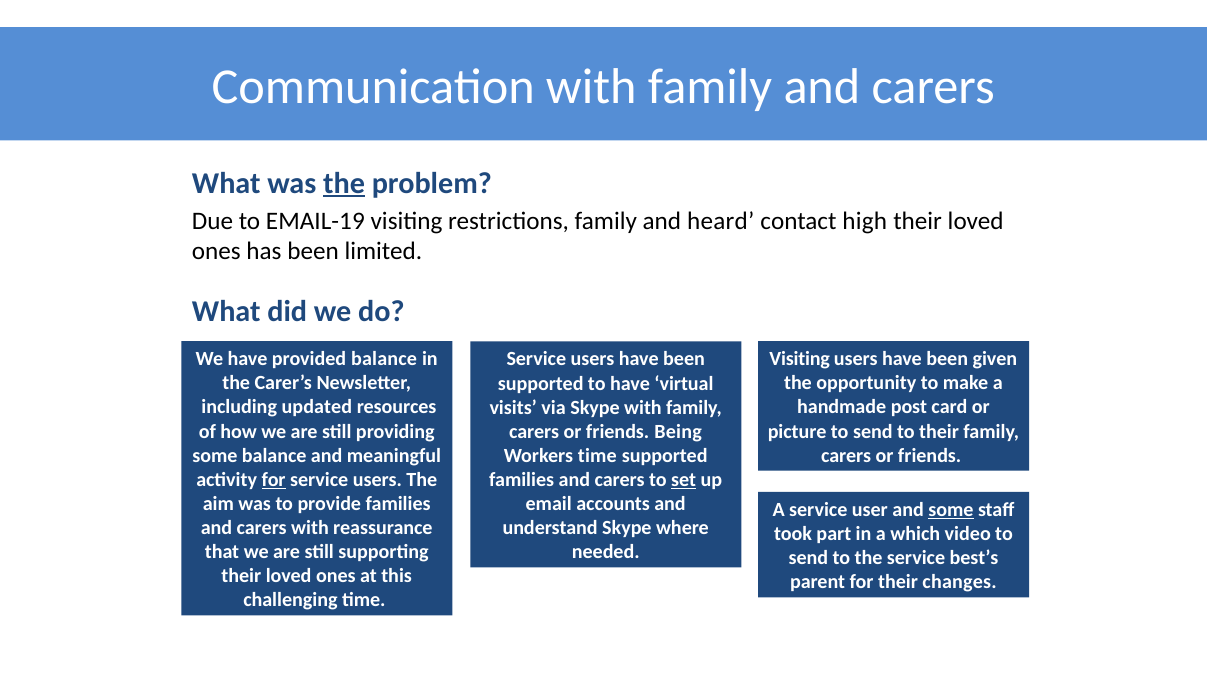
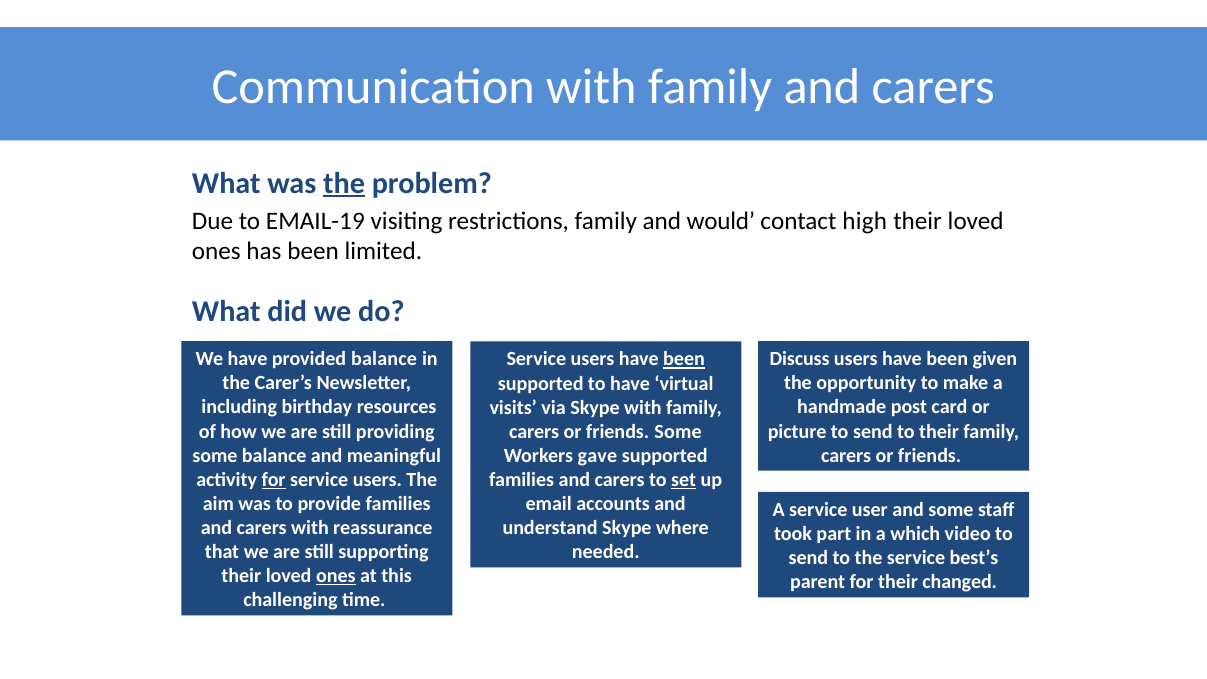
heard: heard -> would
Visiting at (800, 359): Visiting -> Discuss
been at (684, 359) underline: none -> present
updated: updated -> birthday
friends Being: Being -> Some
Workers time: time -> gave
some at (951, 510) underline: present -> none
ones at (336, 576) underline: none -> present
changes: changes -> changed
